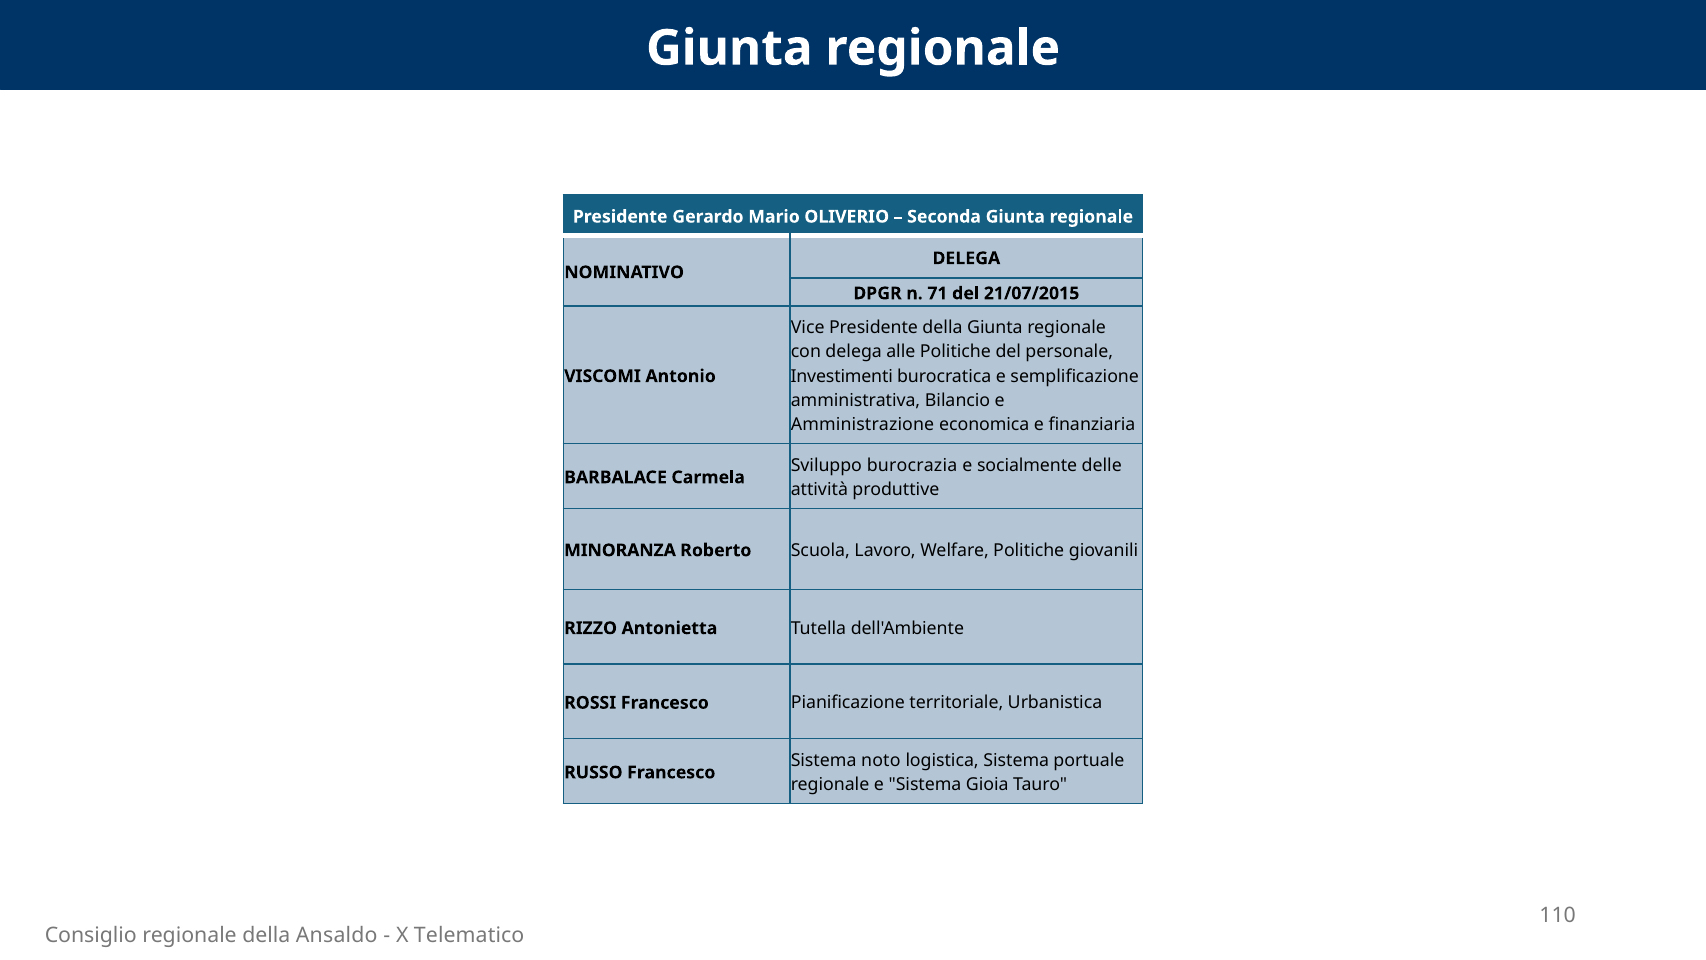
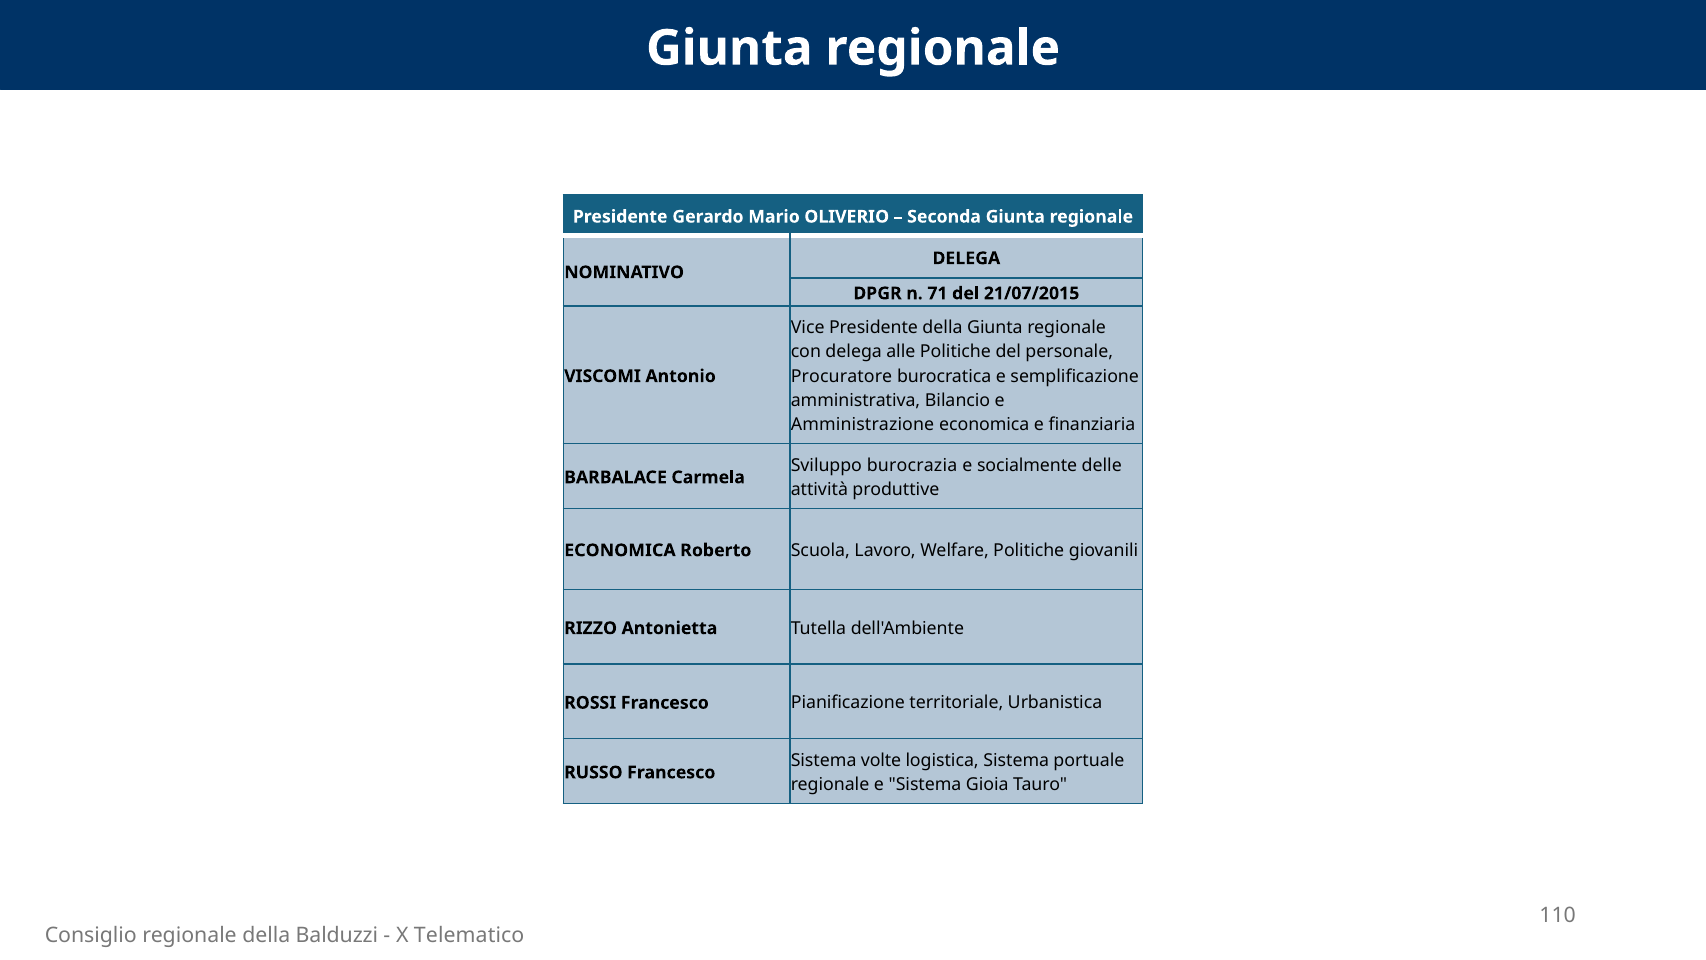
Investimenti: Investimenti -> Procuratore
MINORANZA at (620, 550): MINORANZA -> ECONOMICA
noto: noto -> volte
Ansaldo: Ansaldo -> Balduzzi
